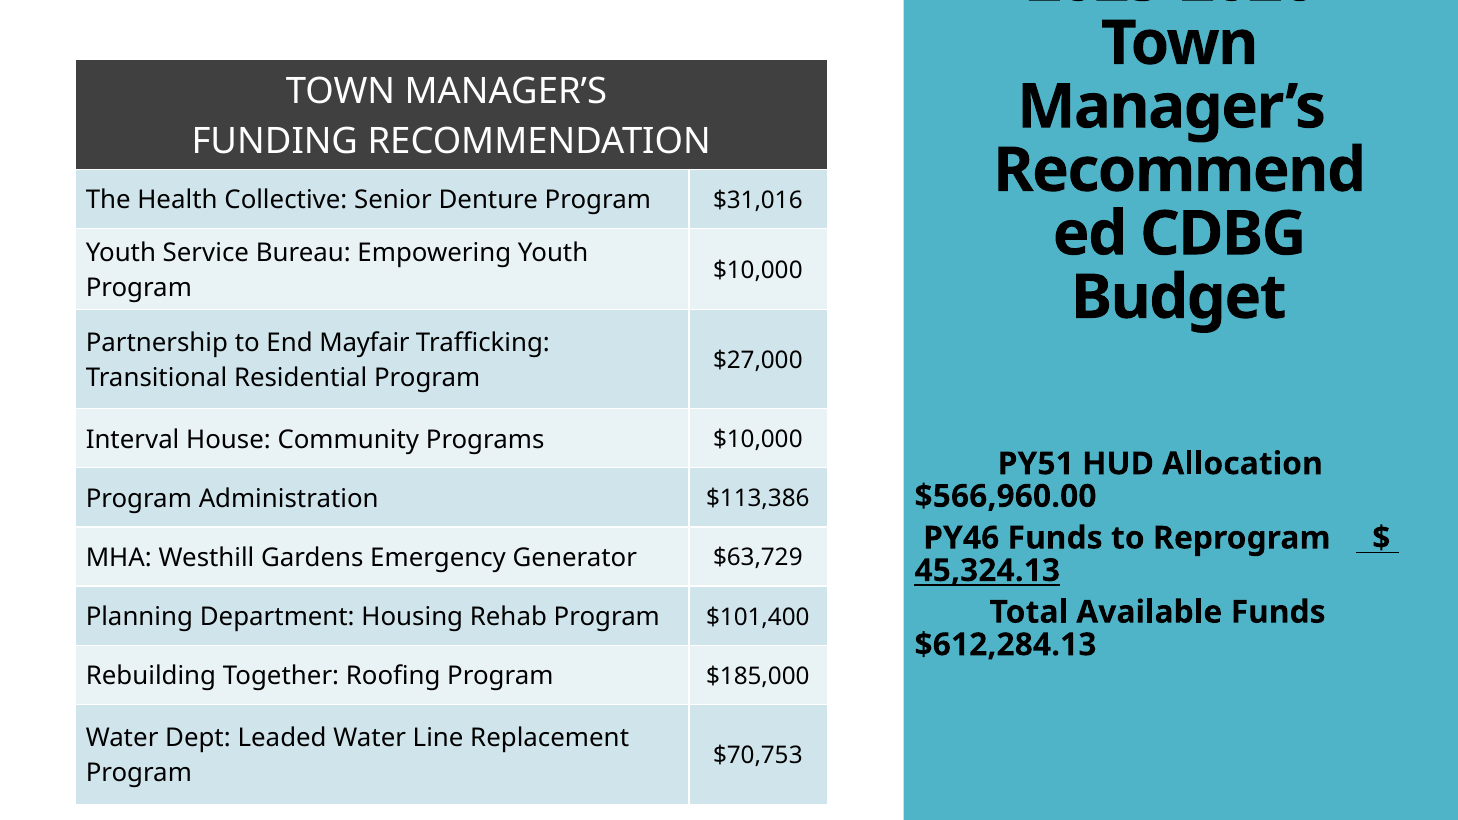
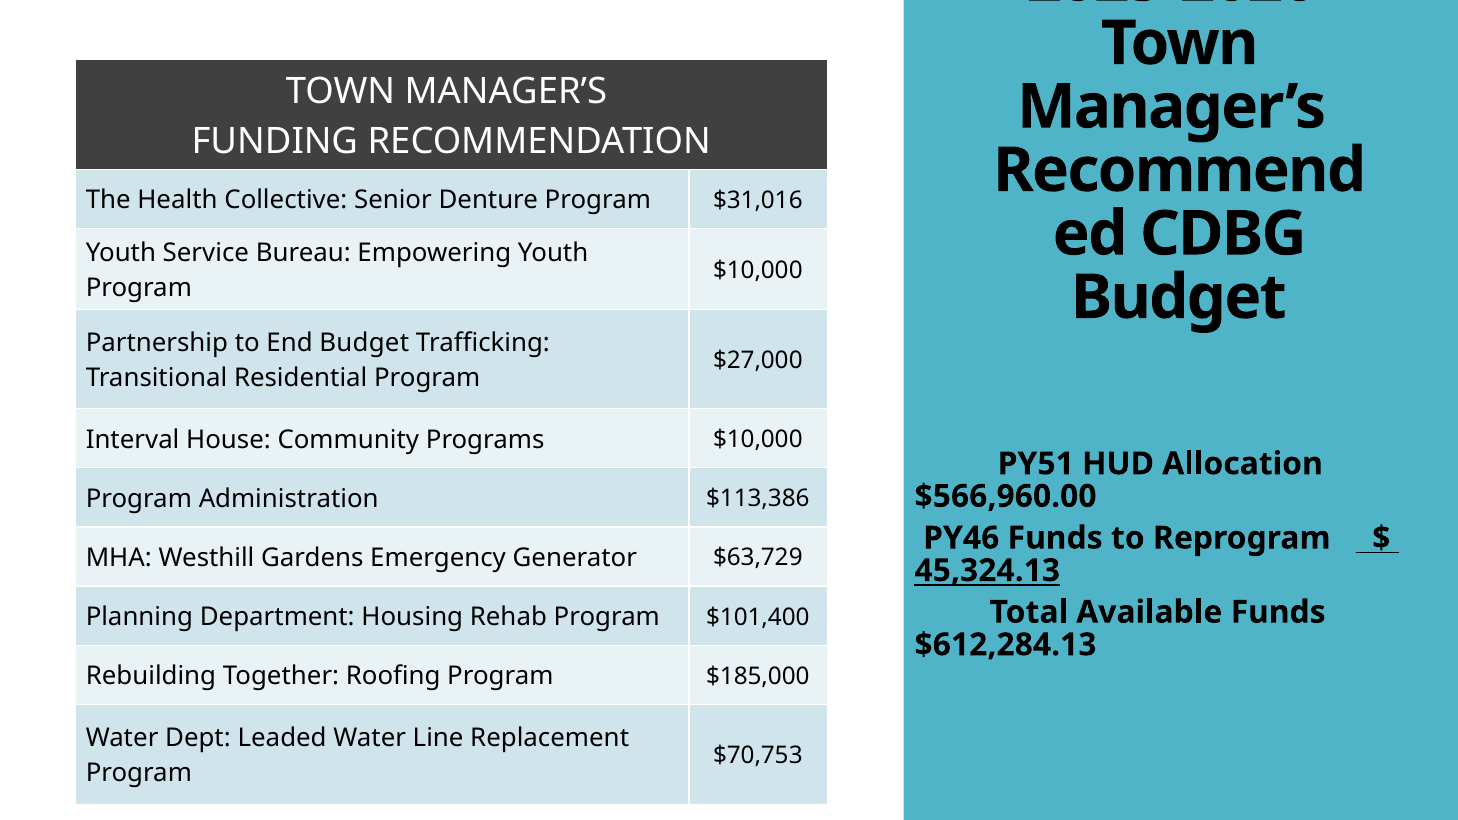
End Mayfair: Mayfair -> Budget
